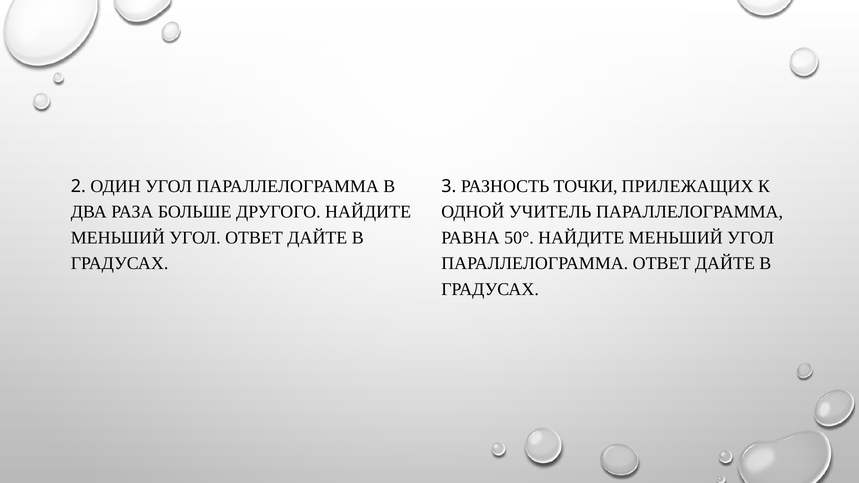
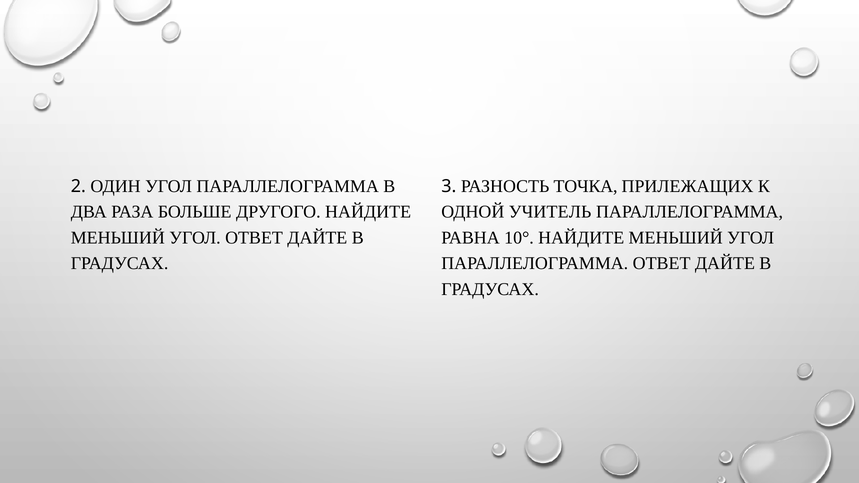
ТОЧКИ: ТОЧКИ -> ТОЧКА
50°: 50° -> 10°
